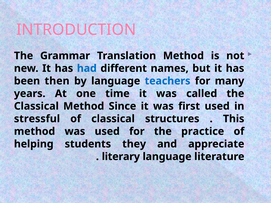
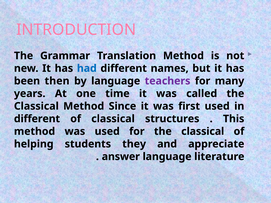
teachers colour: blue -> purple
stressful at (37, 119): stressful -> different
for the practice: practice -> classical
literary: literary -> answer
